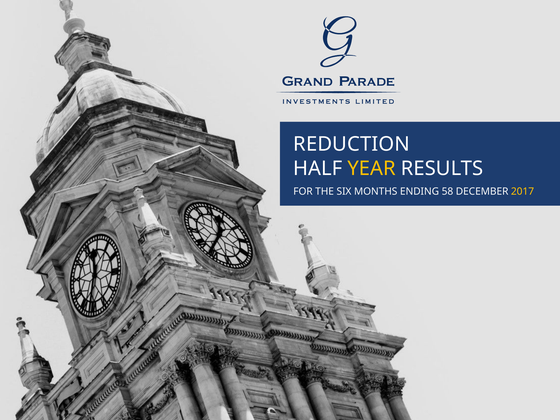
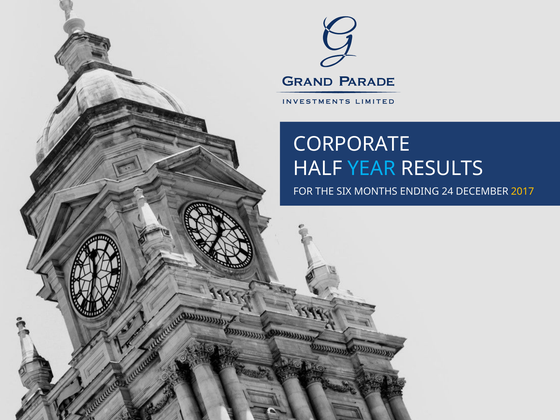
REDUCTION: REDUCTION -> CORPORATE
YEAR colour: yellow -> light blue
58: 58 -> 24
